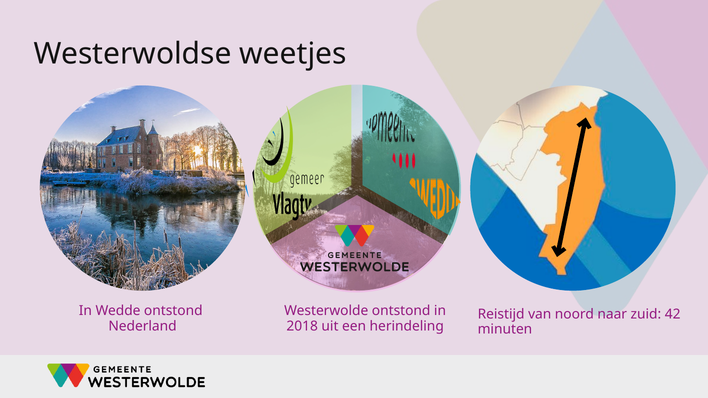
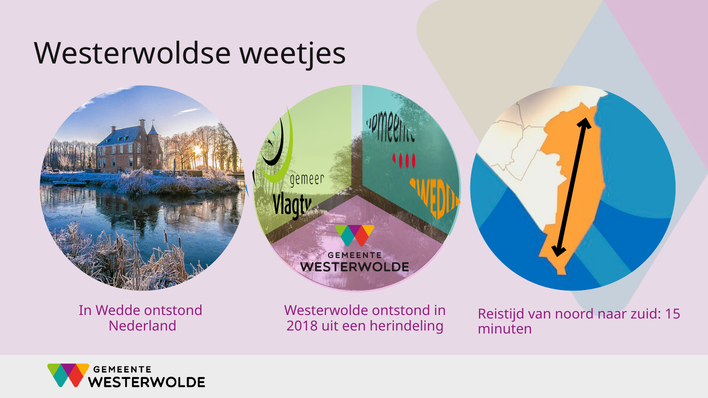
42: 42 -> 15
